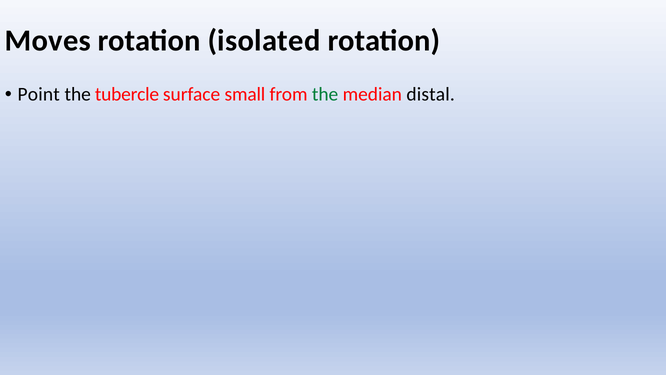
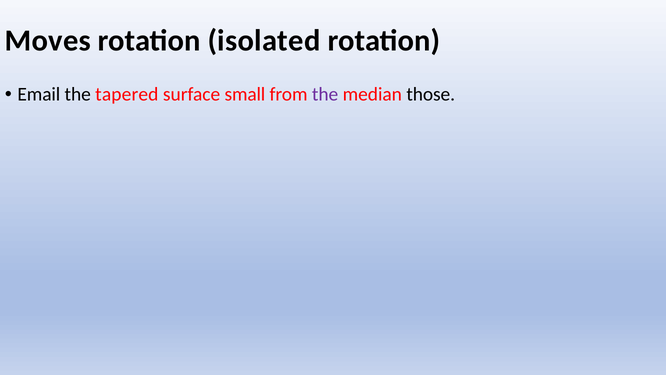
Point: Point -> Email
tubercle: tubercle -> tapered
the at (325, 94) colour: green -> purple
distal: distal -> those
